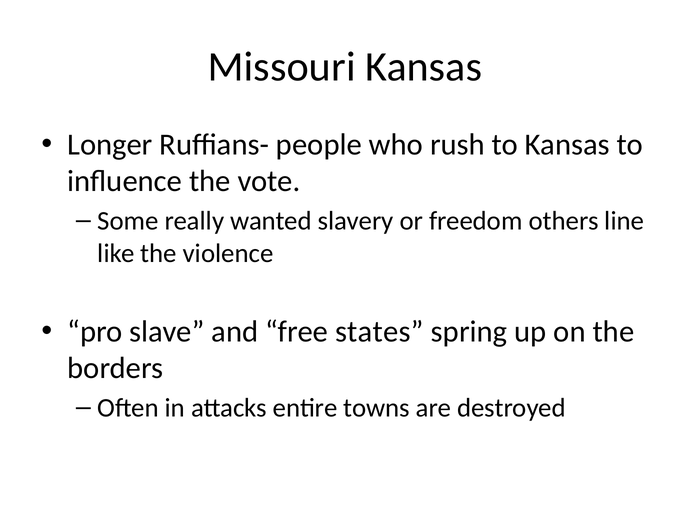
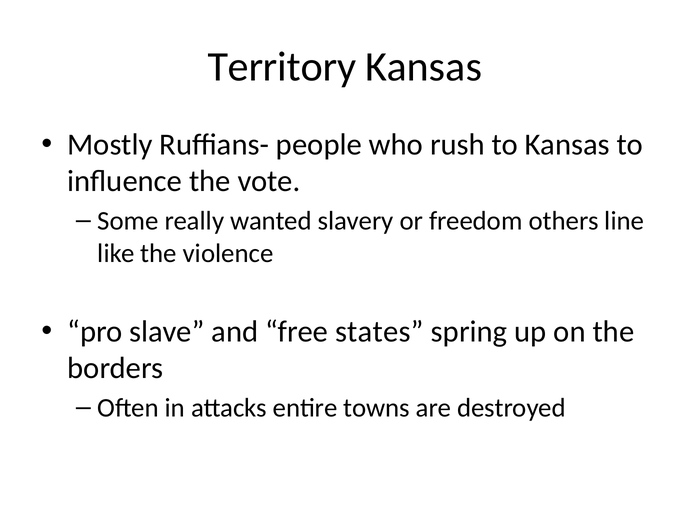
Missouri: Missouri -> Territory
Longer: Longer -> Mostly
